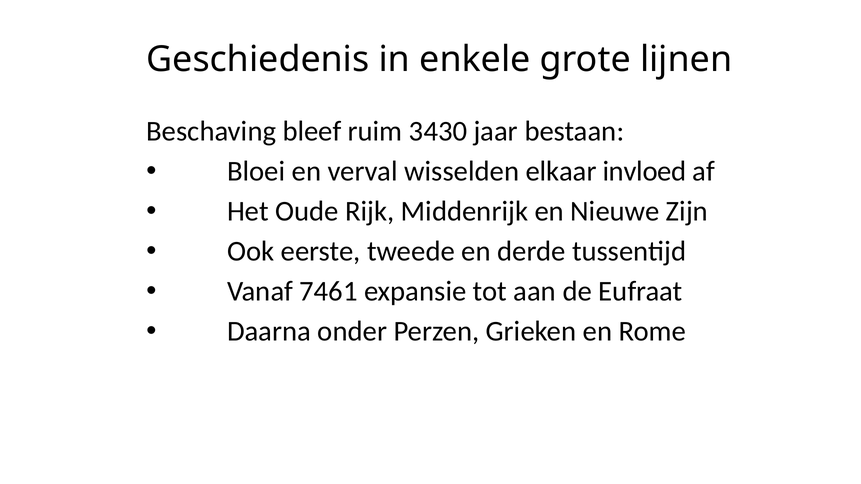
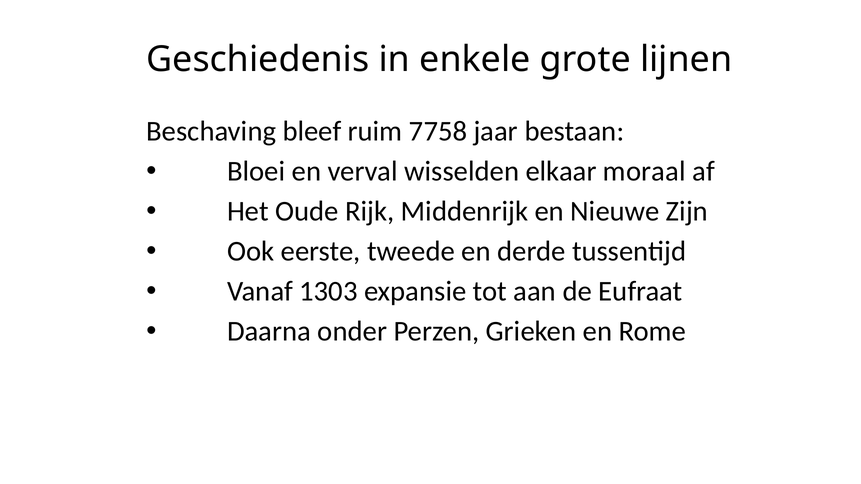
3430: 3430 -> 7758
invloed: invloed -> moraal
7461: 7461 -> 1303
